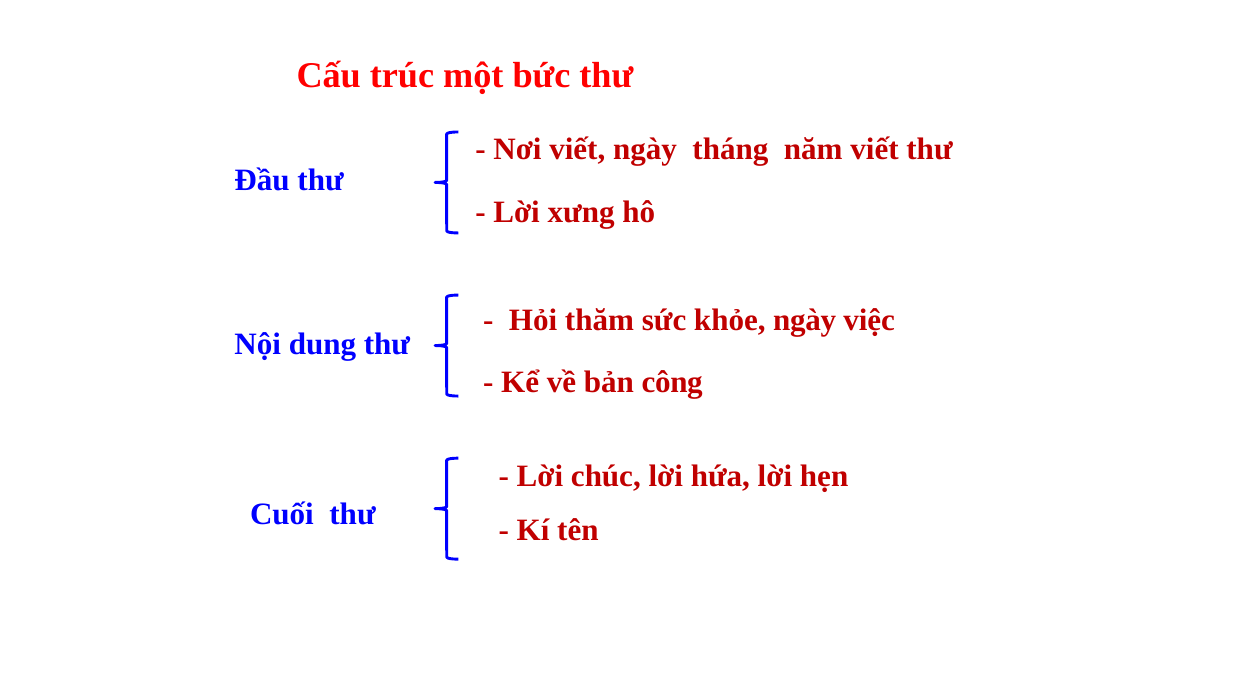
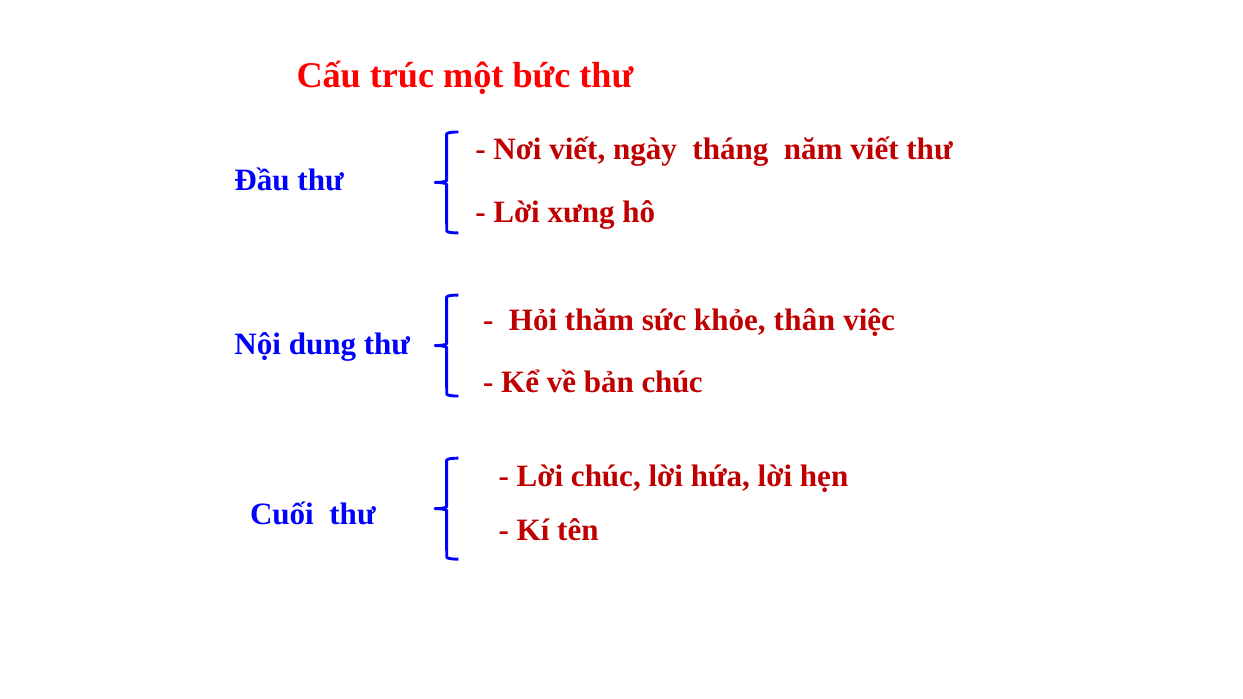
khỏe ngày: ngày -> thân
bản công: công -> chúc
